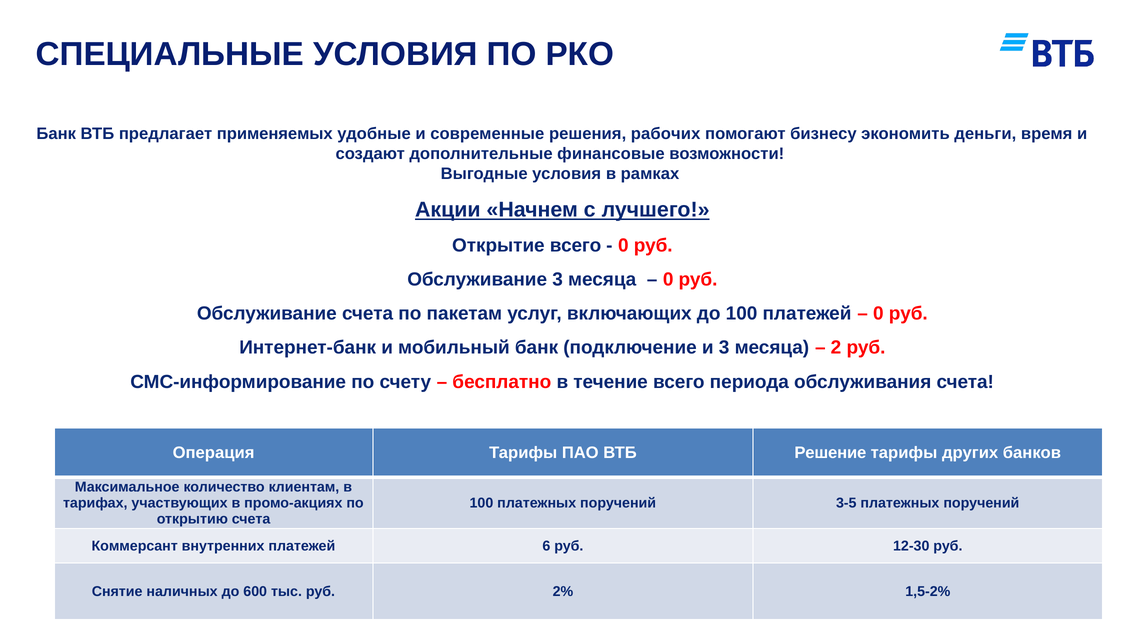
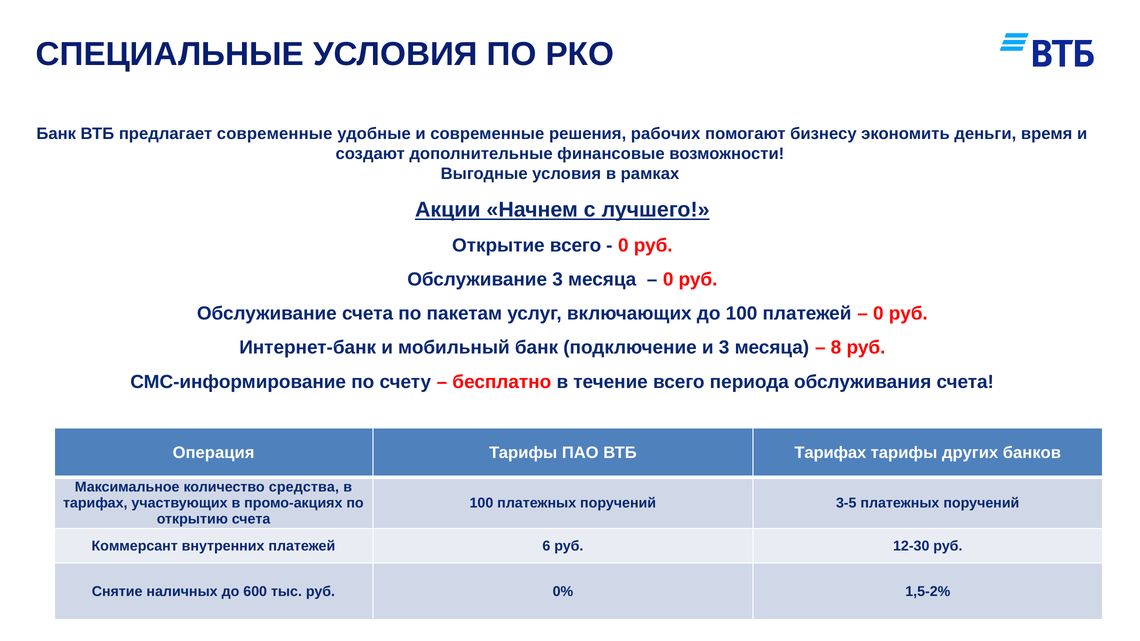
предлагает применяемых: применяемых -> современные
2: 2 -> 8
ВТБ Решение: Решение -> Тарифах
клиентам: клиентам -> средства
2%: 2% -> 0%
